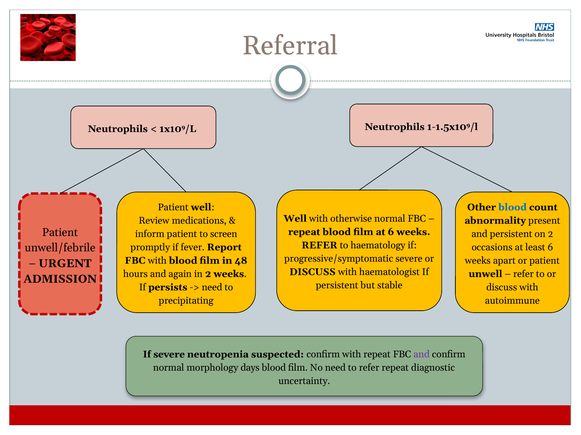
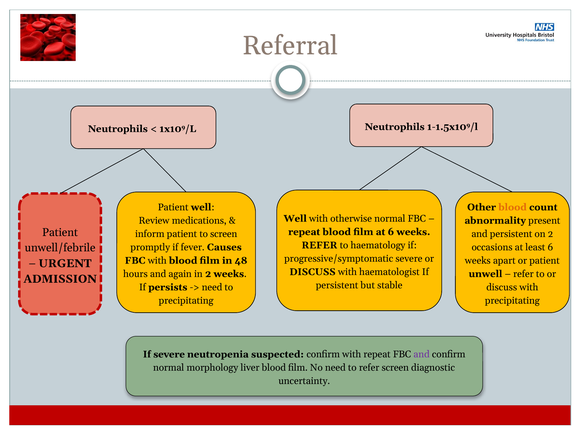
blood at (513, 208) colour: blue -> orange
Report: Report -> Causes
autoimmune at (512, 301): autoimmune -> precipitating
days: days -> liver
refer repeat: repeat -> screen
